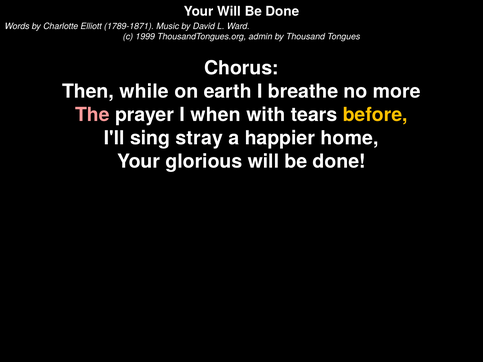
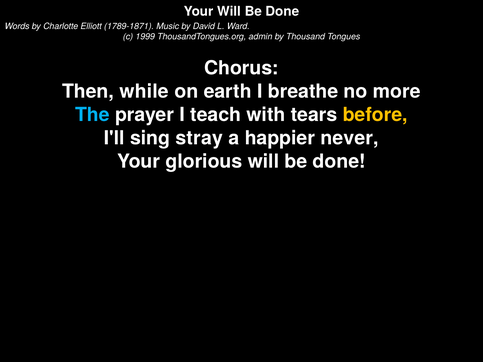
The colour: pink -> light blue
when: when -> teach
home: home -> never
